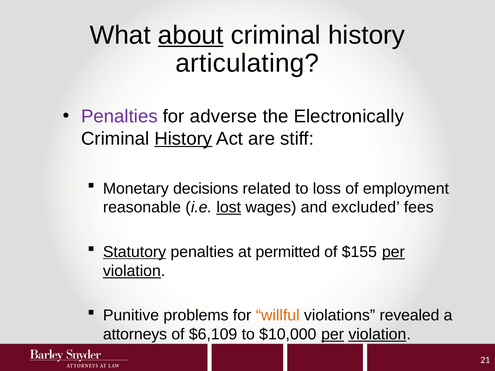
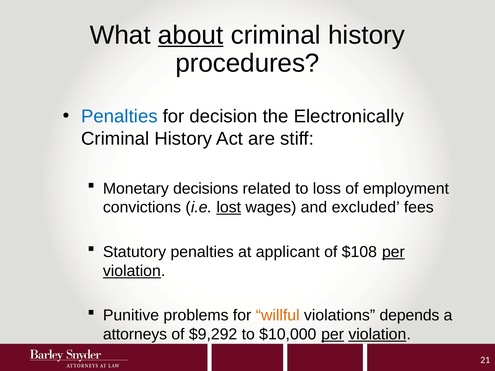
articulating: articulating -> procedures
Penalties at (119, 116) colour: purple -> blue
adverse: adverse -> decision
History at (183, 139) underline: present -> none
reasonable: reasonable -> convictions
Statutory underline: present -> none
permitted: permitted -> applicant
$155: $155 -> $108
revealed: revealed -> depends
$6,109: $6,109 -> $9,292
